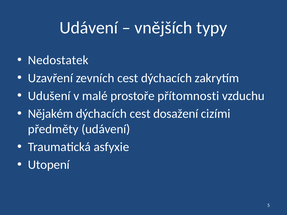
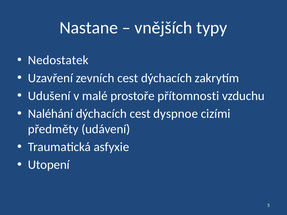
Udávení at (89, 28): Udávení -> Nastane
Nějakém: Nějakém -> Naléhání
dosažení: dosažení -> dyspnoe
